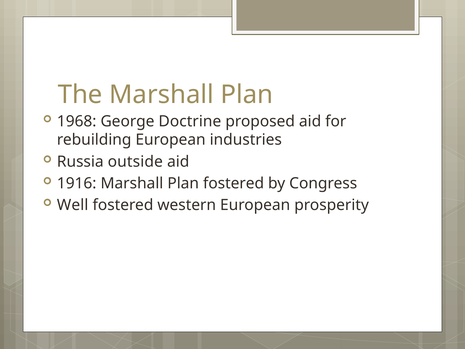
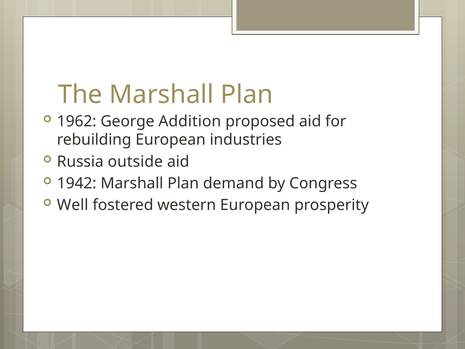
1968: 1968 -> 1962
Doctrine: Doctrine -> Addition
1916: 1916 -> 1942
Plan fostered: fostered -> demand
